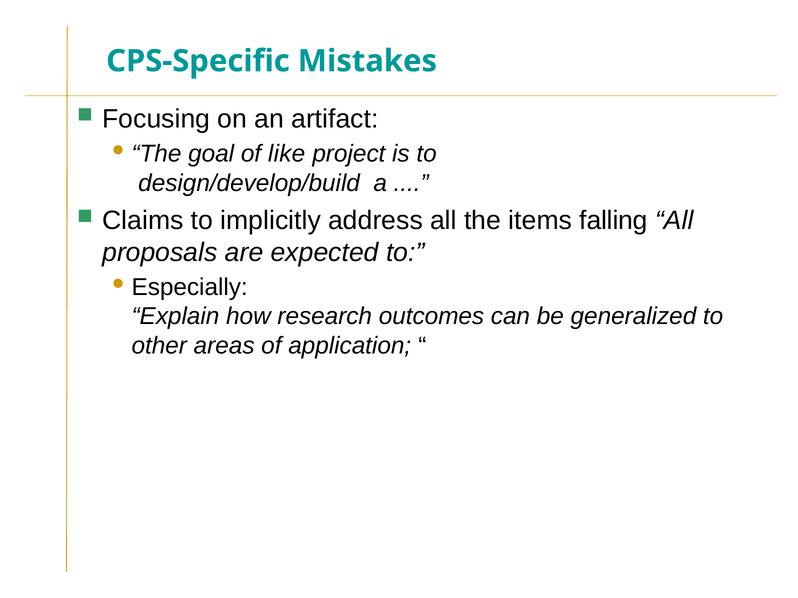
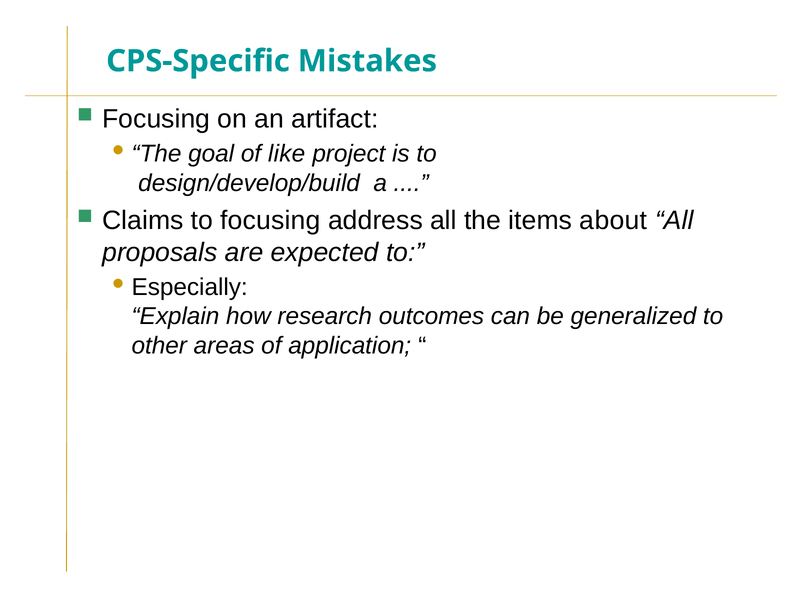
to implicitly: implicitly -> focusing
falling: falling -> about
